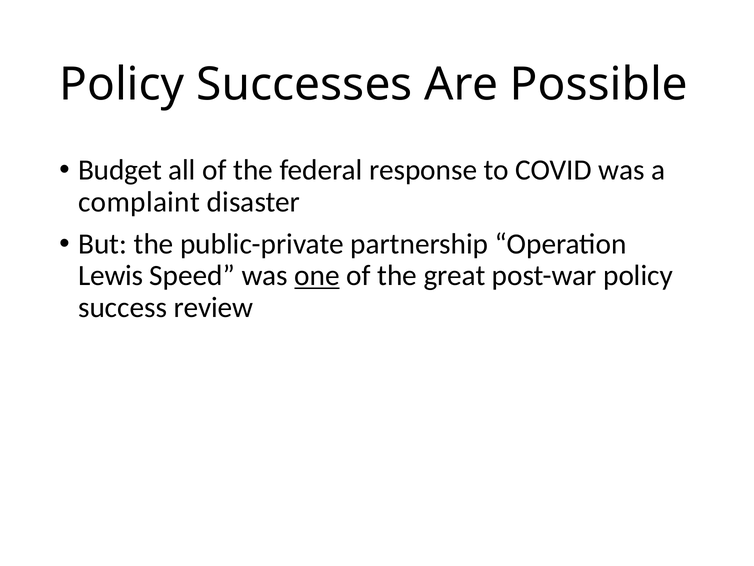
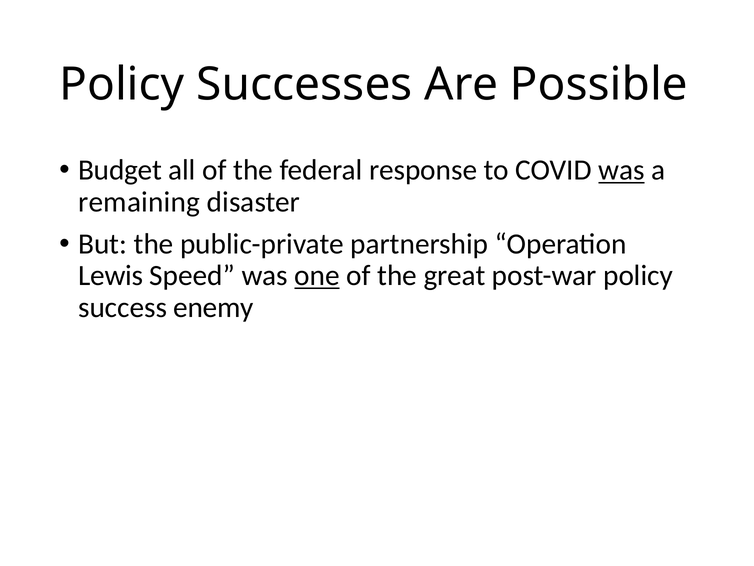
was at (621, 170) underline: none -> present
complaint: complaint -> remaining
review: review -> enemy
